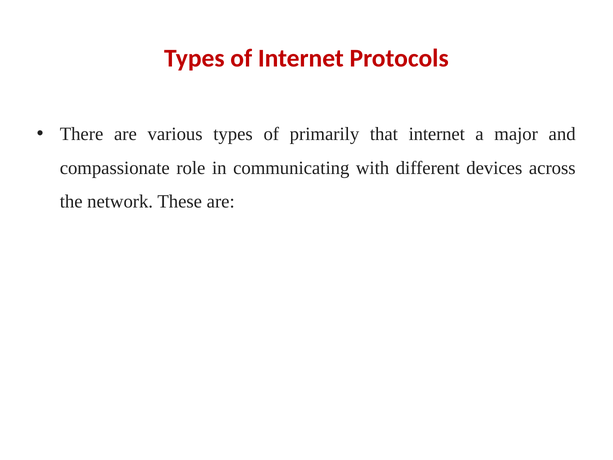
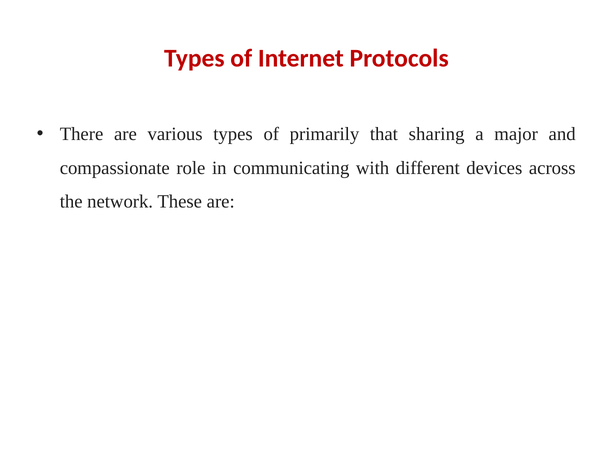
that internet: internet -> sharing
